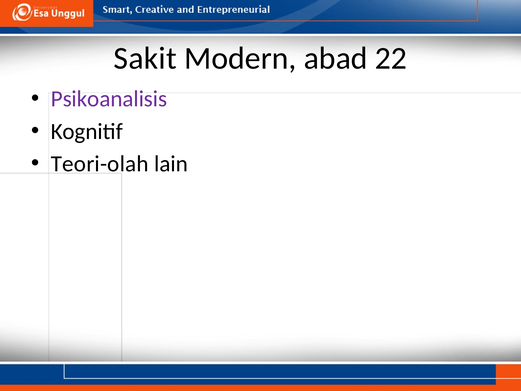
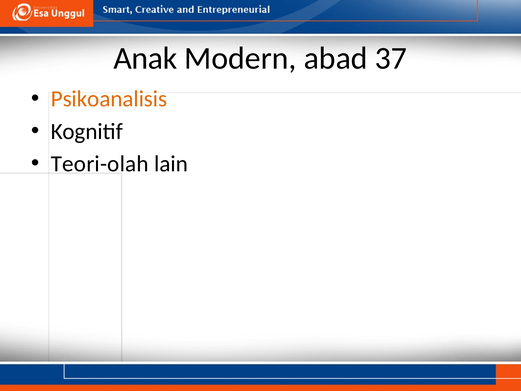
Sakit: Sakit -> Anak
22: 22 -> 37
Psikoanalisis colour: purple -> orange
